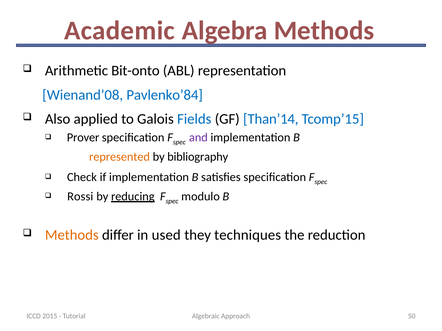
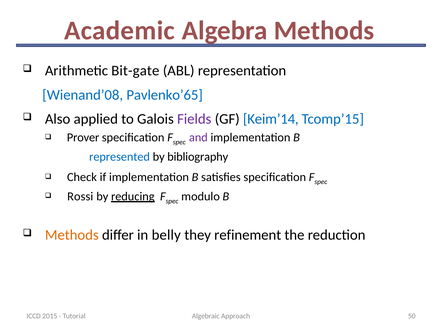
Bit-onto: Bit-onto -> Bit-gate
Pavlenko’84: Pavlenko’84 -> Pavlenko’65
Fields colour: blue -> purple
Than’14: Than’14 -> Keim’14
represented colour: orange -> blue
used: used -> belly
techniques: techniques -> refinement
